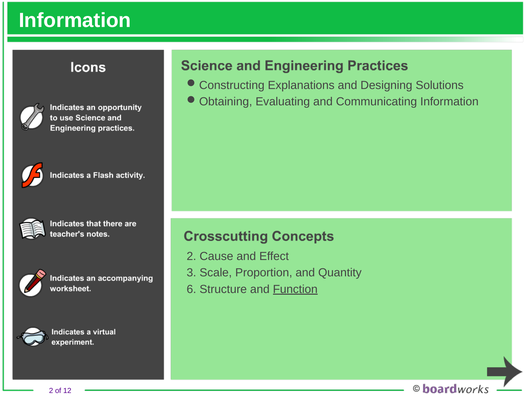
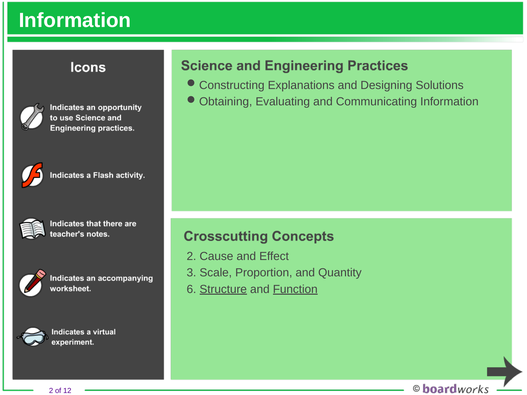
Structure underline: none -> present
